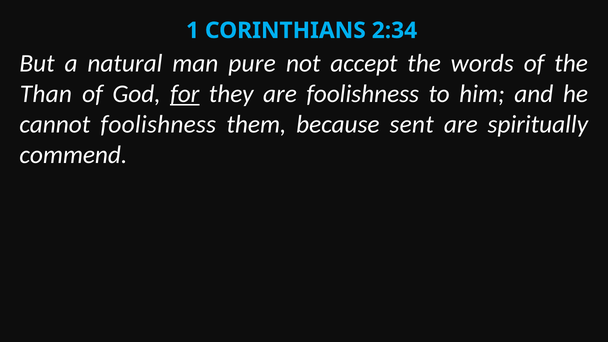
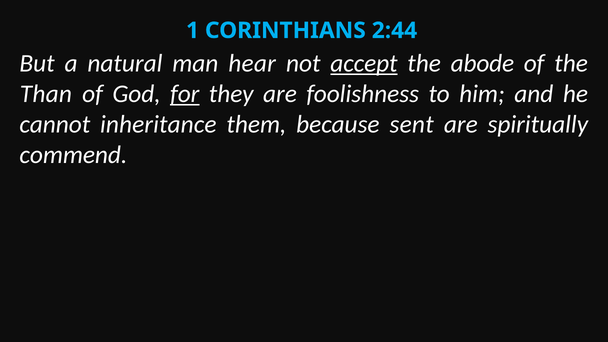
2:34: 2:34 -> 2:44
pure: pure -> hear
accept underline: none -> present
words: words -> abode
cannot foolishness: foolishness -> inheritance
